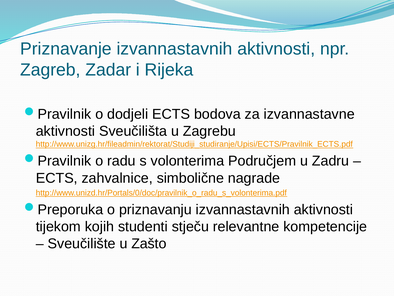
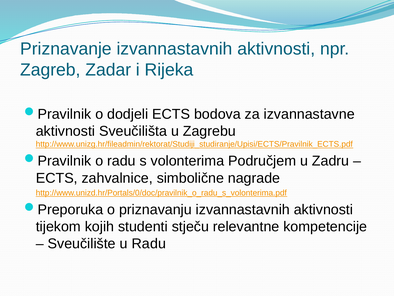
u Zašto: Zašto -> Radu
